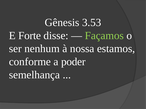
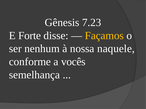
3.53: 3.53 -> 7.23
Façamos colour: light green -> yellow
estamos: estamos -> naquele
poder: poder -> vocês
